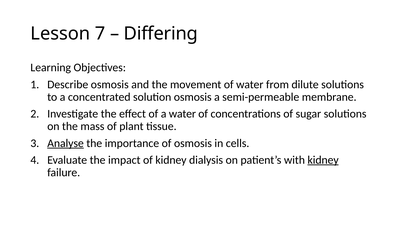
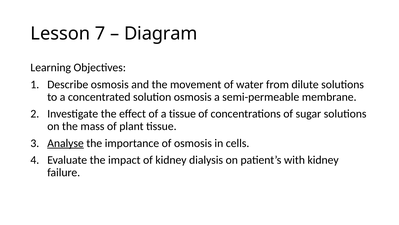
Differing: Differing -> Diagram
a water: water -> tissue
kidney at (323, 160) underline: present -> none
